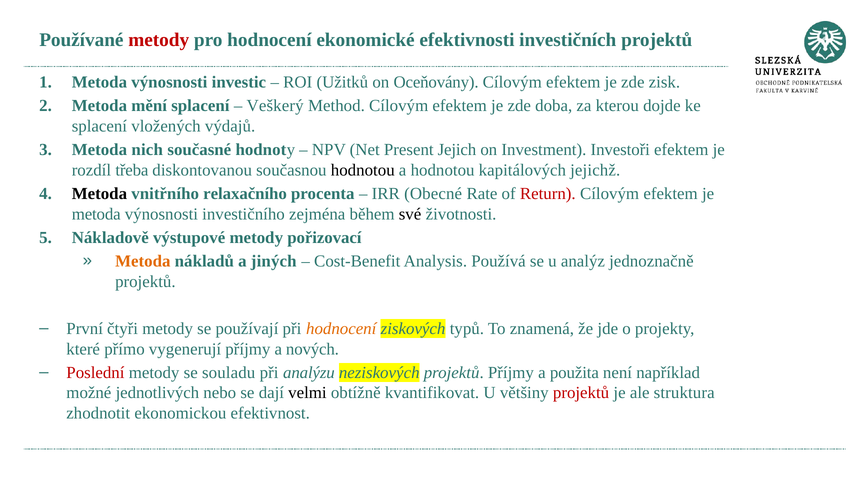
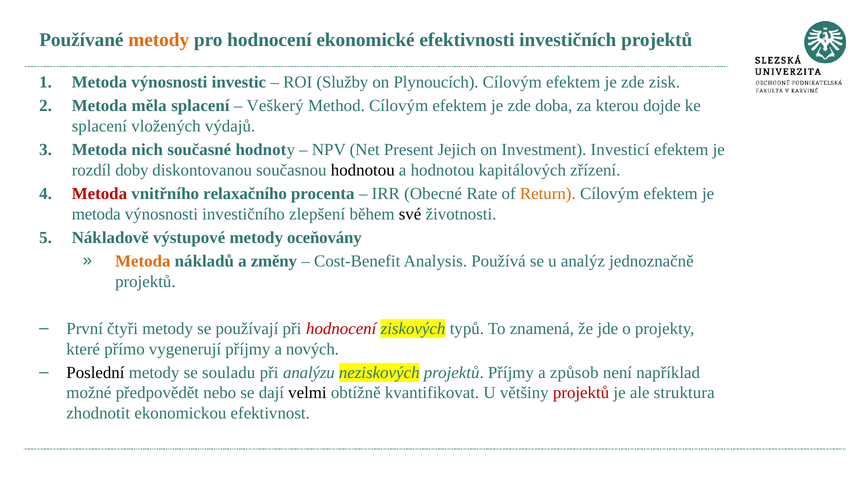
metody at (159, 40) colour: red -> orange
Užitků: Užitků -> Služby
Oceňovány: Oceňovány -> Plynoucích
mění: mění -> měla
Investoři: Investoři -> Investicí
třeba: třeba -> doby
jejichž: jejichž -> zřízení
Metoda at (99, 194) colour: black -> red
Return colour: red -> orange
zejména: zejména -> zlepšení
pořizovací: pořizovací -> oceňovány
jiných: jiných -> změny
hodnocení at (341, 329) colour: orange -> red
Poslední colour: red -> black
použita: použita -> způsob
jednotlivých: jednotlivých -> předpovědět
